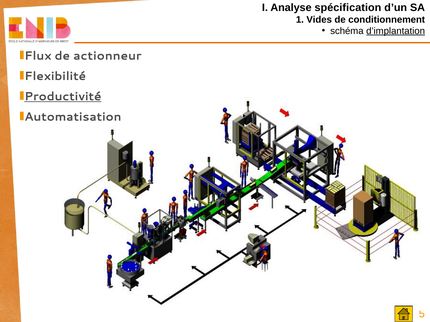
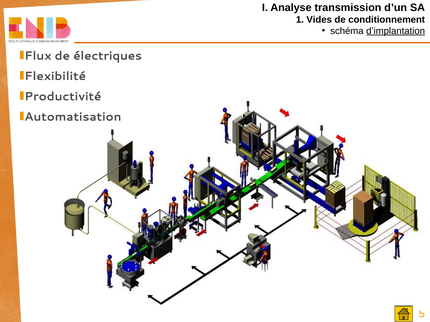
spécification: spécification -> transmission
actionneur: actionneur -> électriques
Productivité underline: present -> none
